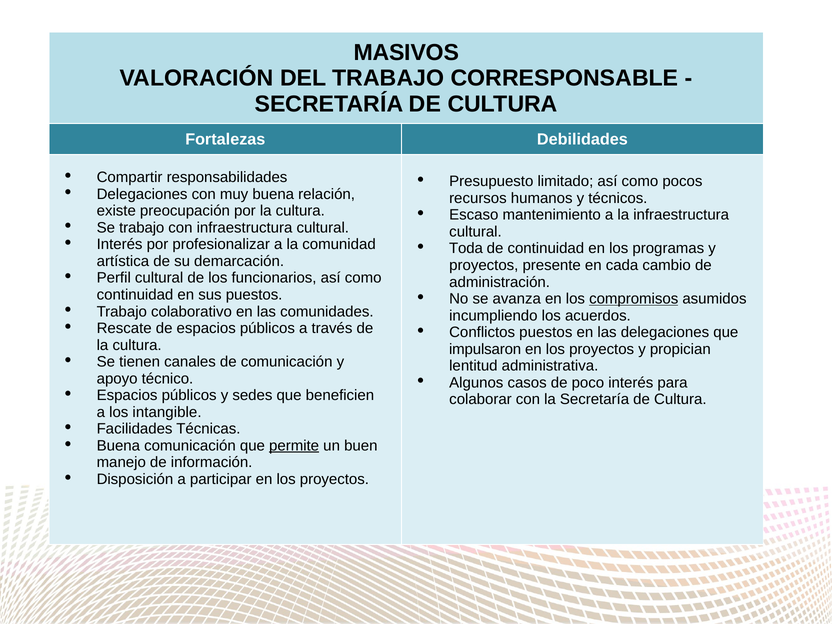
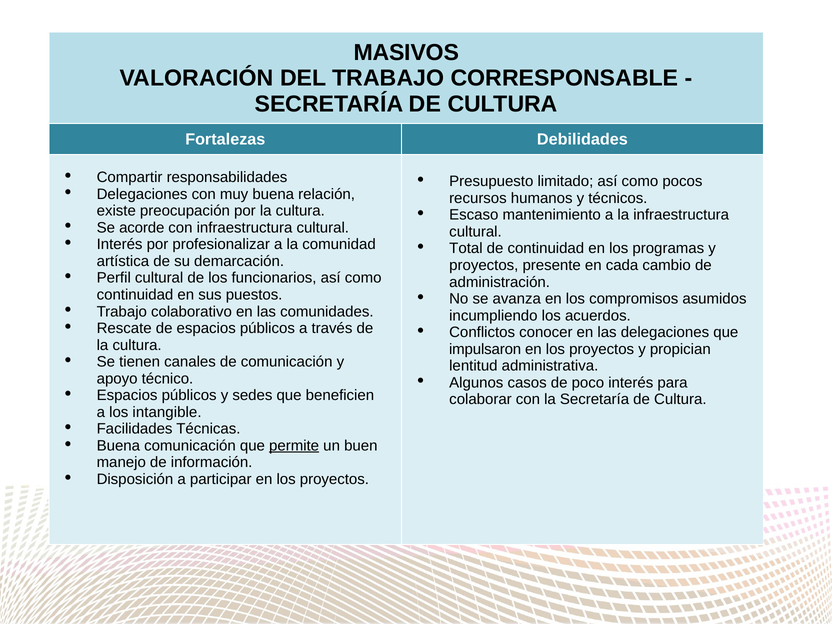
Se trabajo: trabajo -> acorde
Toda: Toda -> Total
compromisos underline: present -> none
Conflictos puestos: puestos -> conocer
